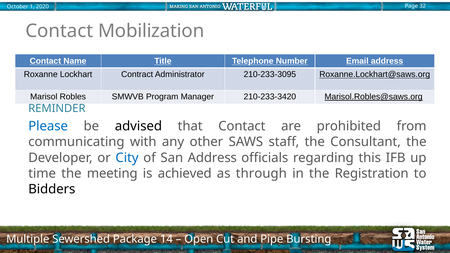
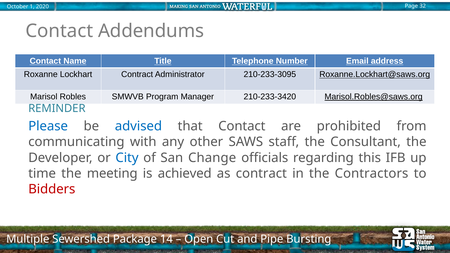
Mobilization: Mobilization -> Addendums
advised colour: black -> blue
San Address: Address -> Change
as through: through -> contract
Registration: Registration -> Contractors
Bidders colour: black -> red
